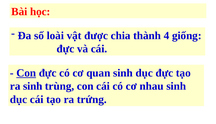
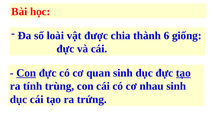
4: 4 -> 6
tạo at (183, 73) underline: none -> present
ra sinh: sinh -> tính
